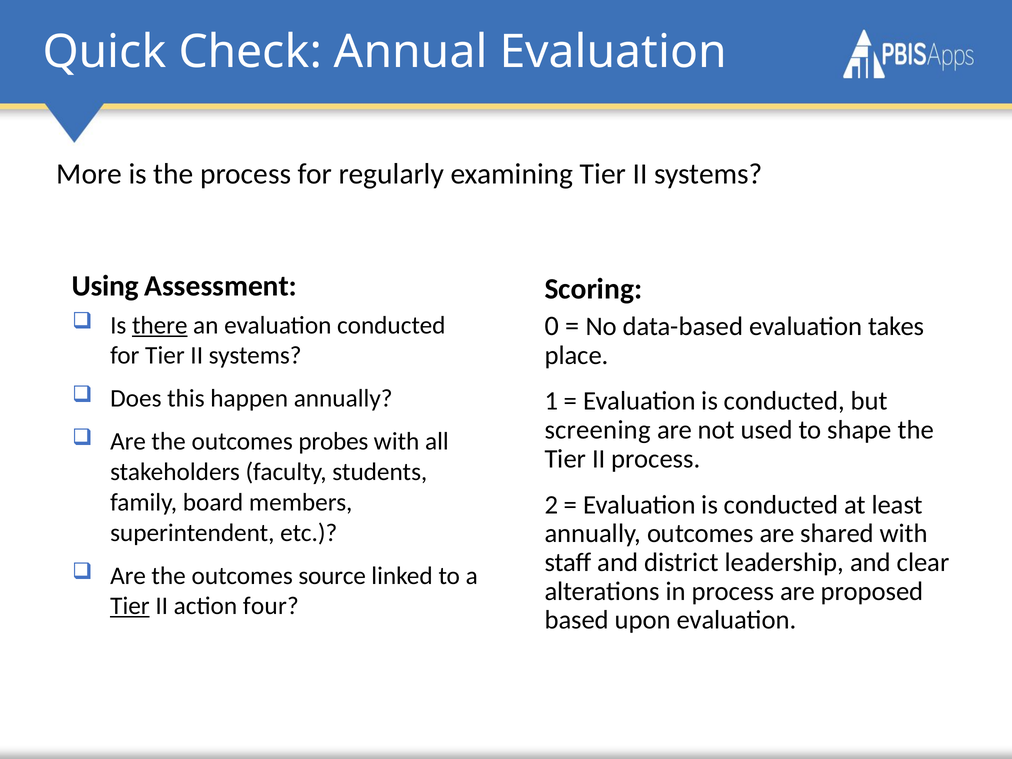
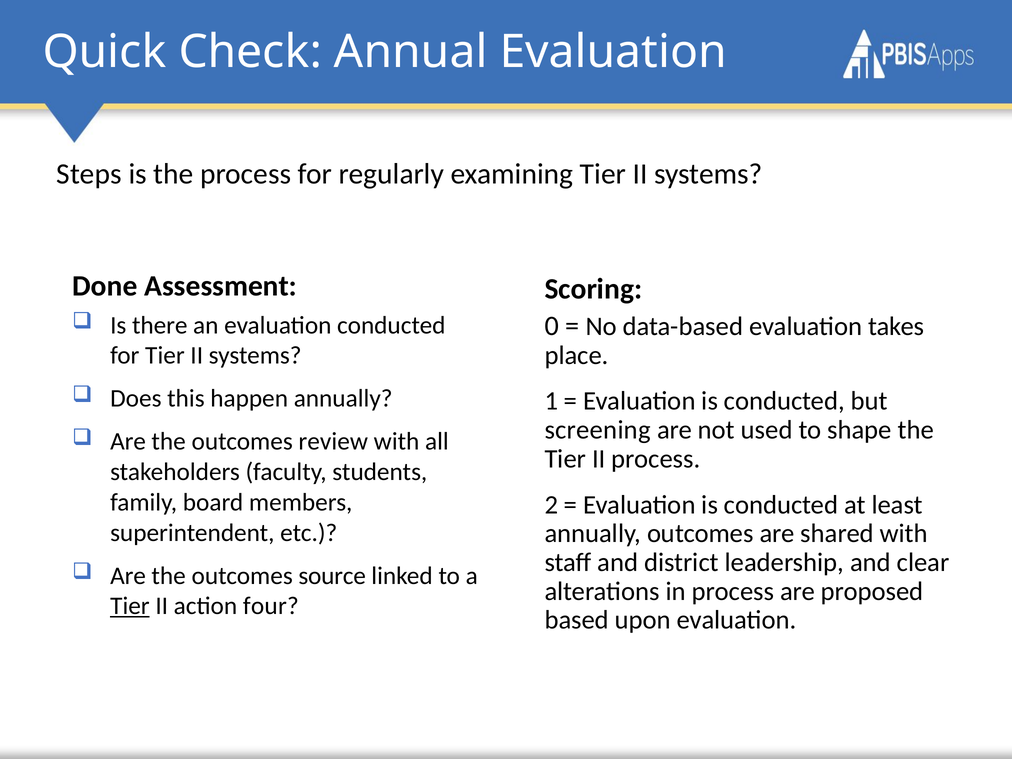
More: More -> Steps
Using: Using -> Done
there underline: present -> none
probes: probes -> review
